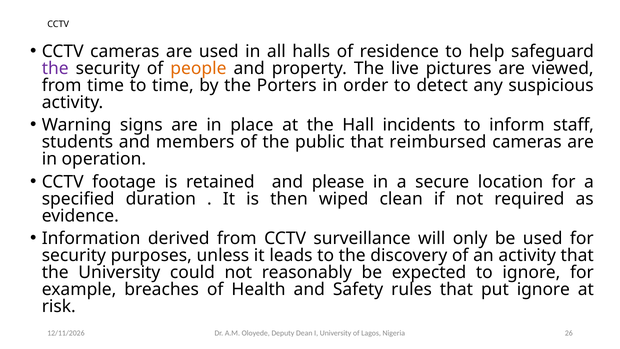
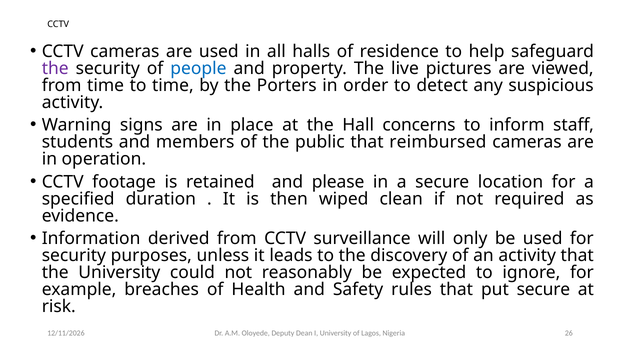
people colour: orange -> blue
incidents: incidents -> concerns
put ignore: ignore -> secure
